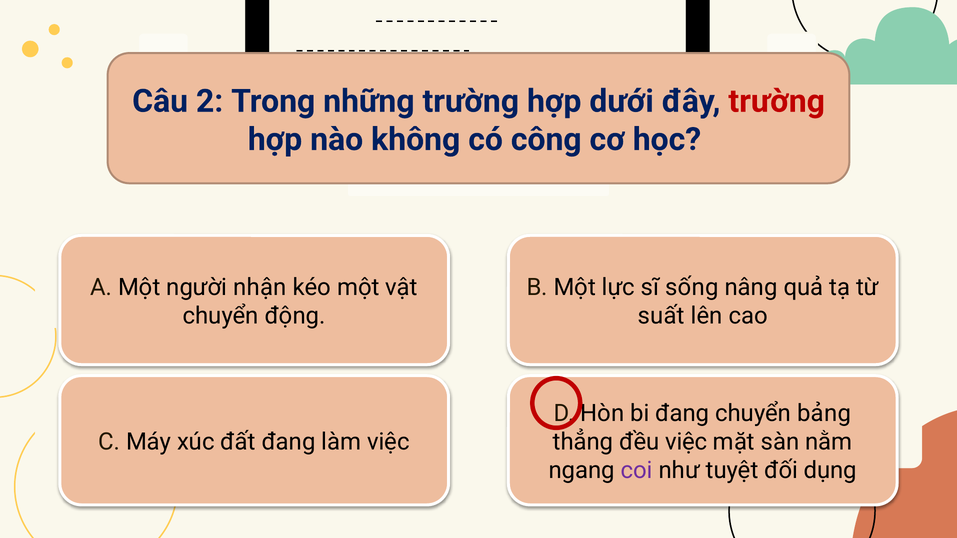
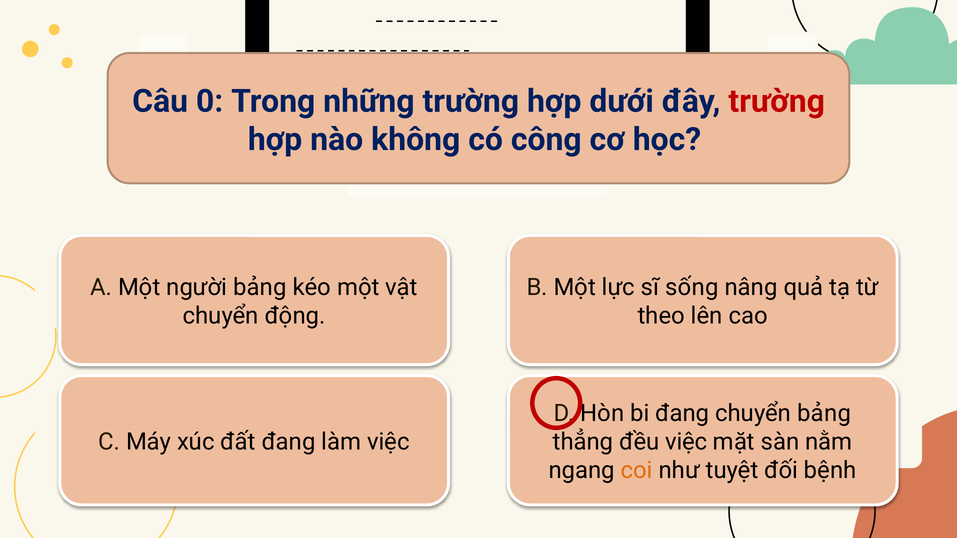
2: 2 -> 0
người nhận: nhận -> bảng
suất: suất -> theo
coi colour: purple -> orange
dụng: dụng -> bệnh
